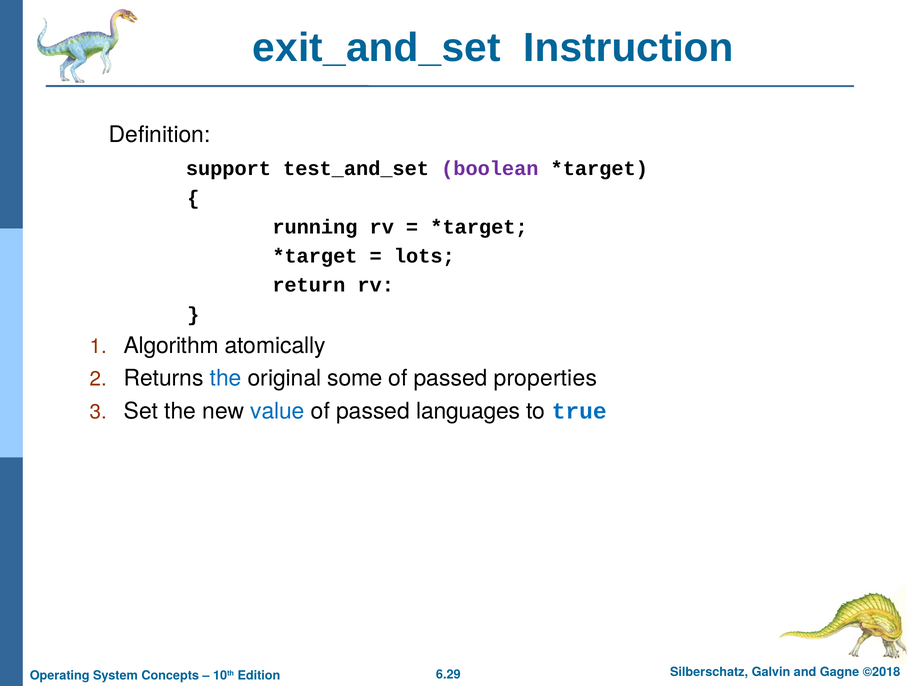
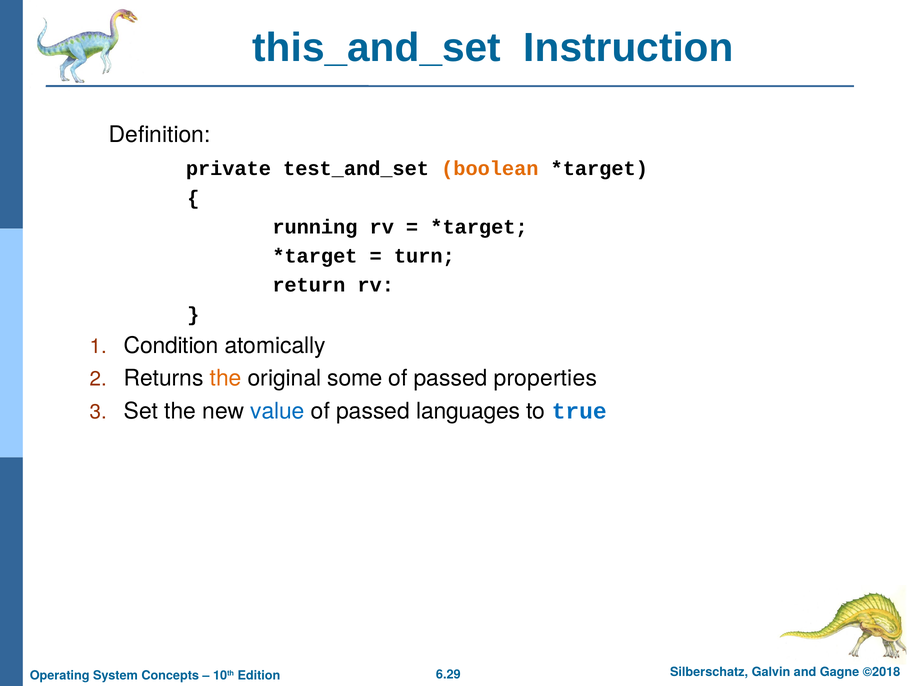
exit_and_set: exit_and_set -> this_and_set
support: support -> private
boolean colour: purple -> orange
lots: lots -> turn
Algorithm: Algorithm -> Condition
the at (226, 378) colour: blue -> orange
